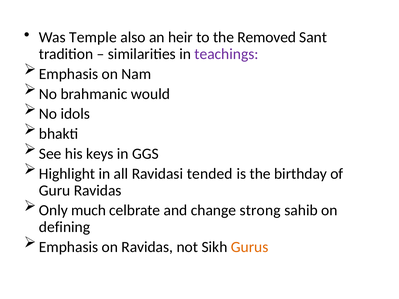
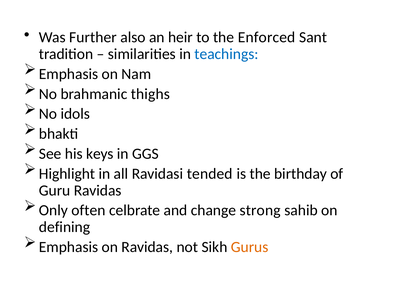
Temple: Temple -> Further
Removed: Removed -> Enforced
teachings colour: purple -> blue
would: would -> thighs
much: much -> often
